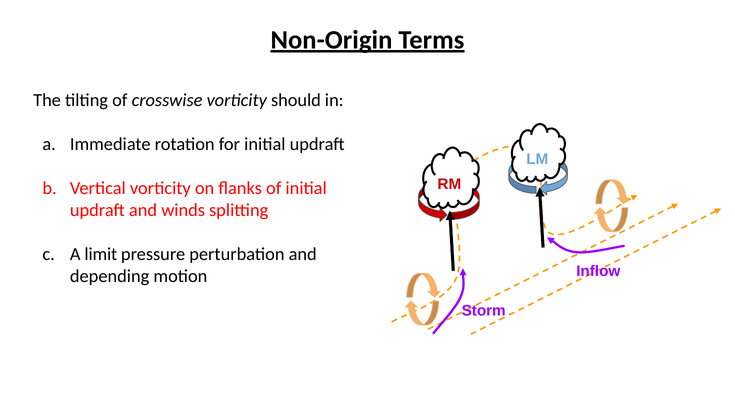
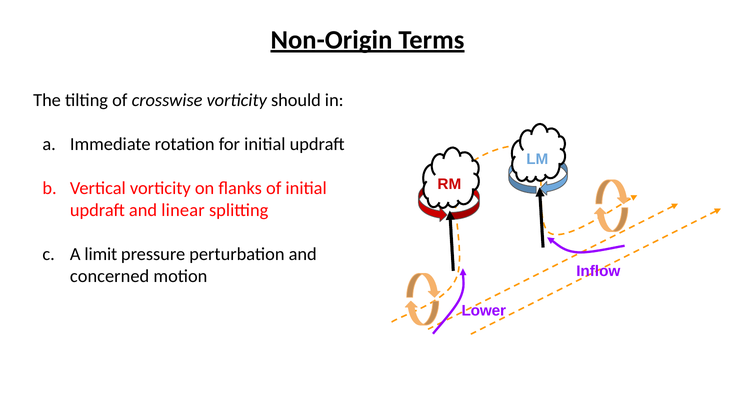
winds: winds -> linear
depending: depending -> concerned
Storm: Storm -> Lower
